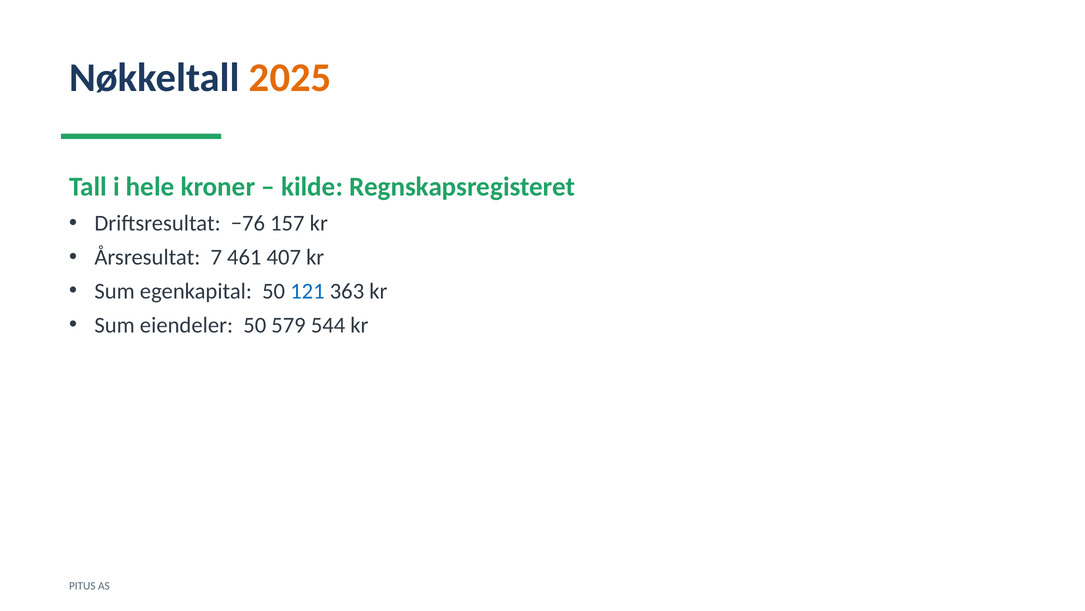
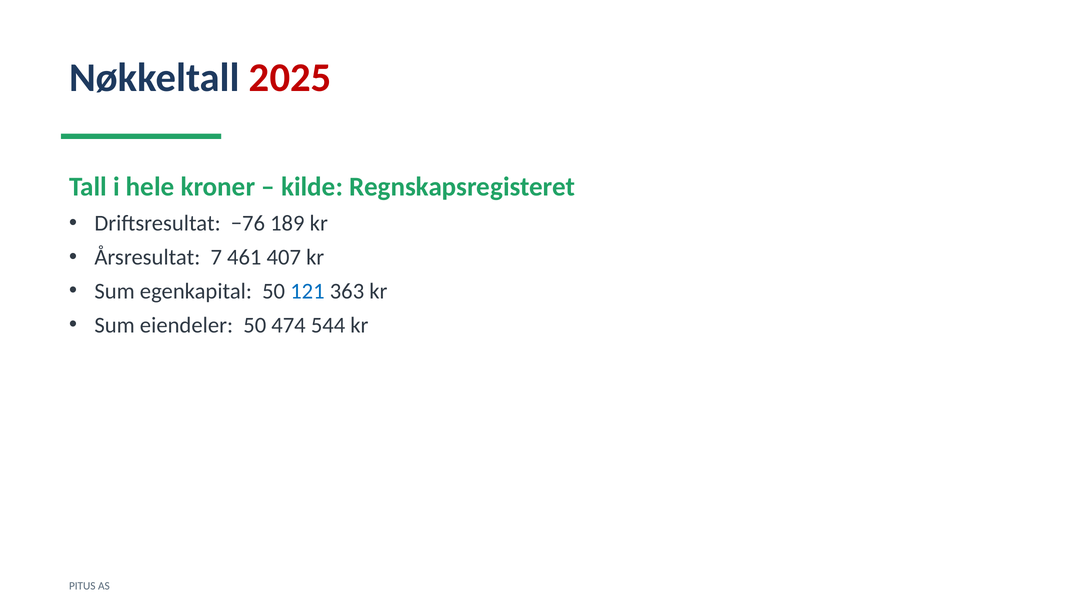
2025 colour: orange -> red
157: 157 -> 189
579: 579 -> 474
